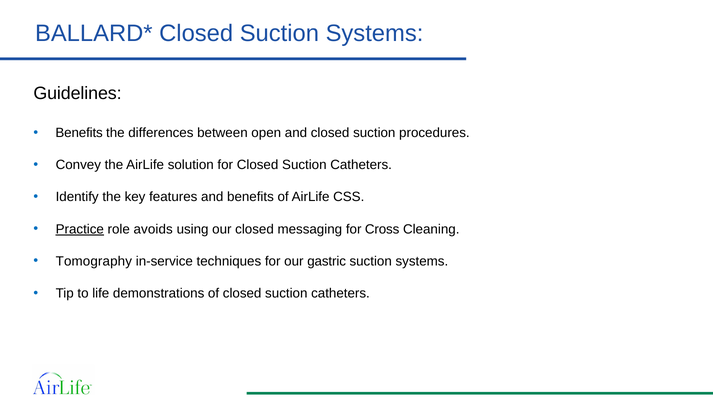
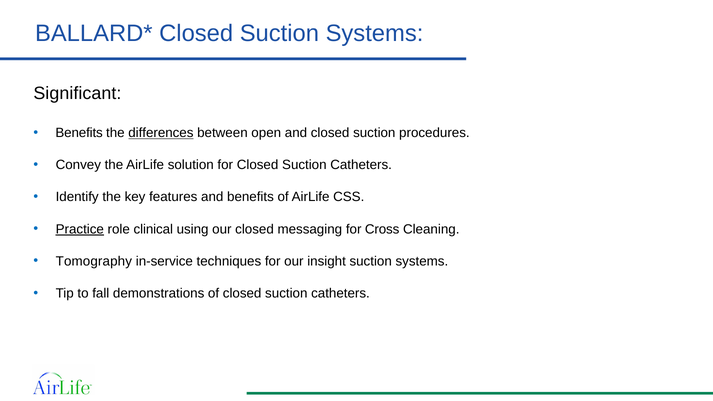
Guidelines: Guidelines -> Significant
differences underline: none -> present
avoids: avoids -> clinical
gastric: gastric -> insight
life: life -> fall
